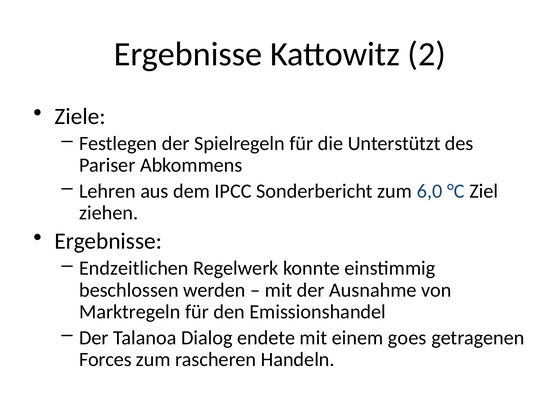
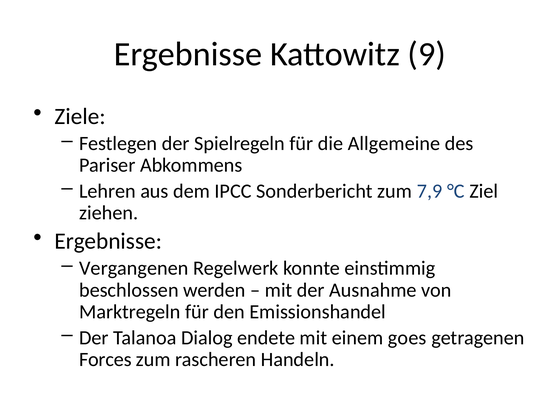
2: 2 -> 9
Unterstützt: Unterstützt -> Allgemeine
6,0: 6,0 -> 7,9
Endzeitlichen: Endzeitlichen -> Vergangenen
